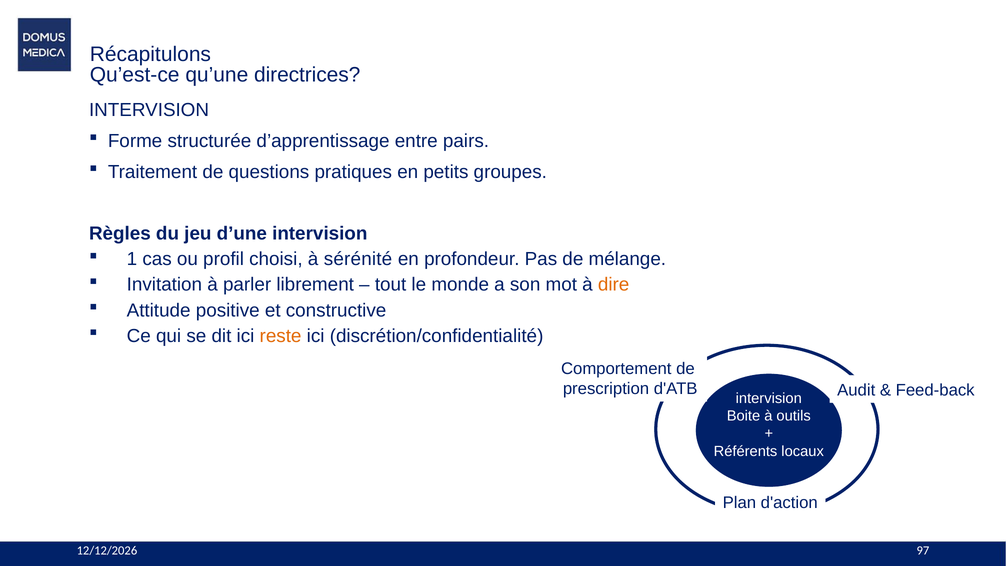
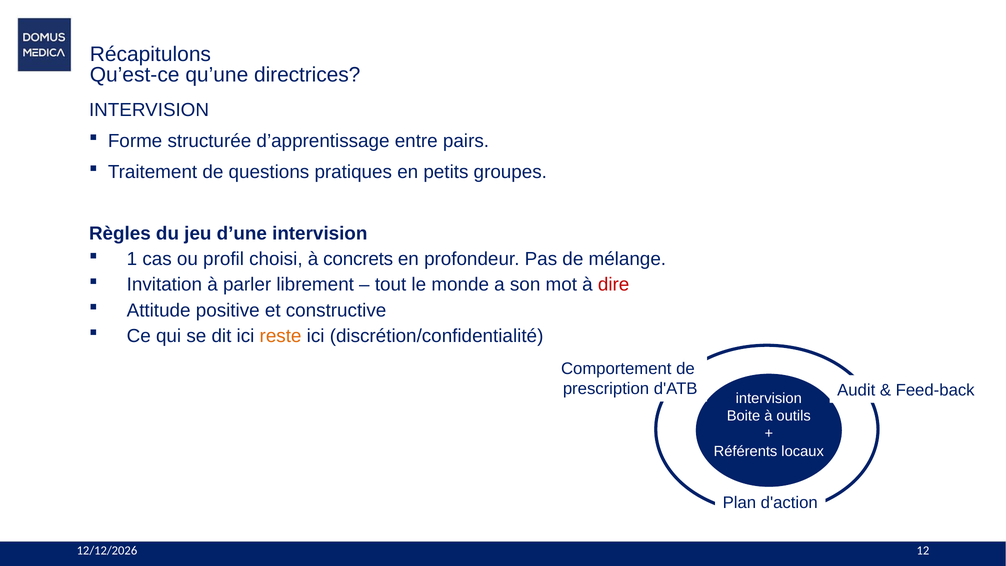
sérénité: sérénité -> concrets
dire colour: orange -> red
97: 97 -> 12
